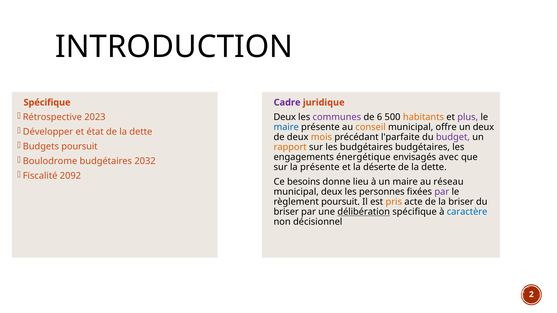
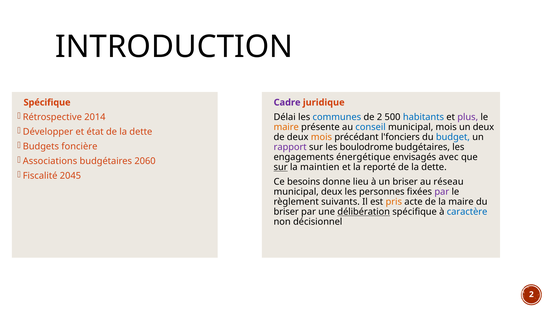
2023: 2023 -> 2014
Deux at (285, 117): Deux -> Délai
communes colour: purple -> blue
de 6: 6 -> 2
habitants colour: orange -> blue
maire at (286, 127) colour: blue -> orange
conseil colour: orange -> blue
municipal offre: offre -> mois
l'parfaite: l'parfaite -> l'fonciers
budget colour: purple -> blue
Budgets poursuit: poursuit -> foncière
rapport colour: orange -> purple
les budgétaires: budgétaires -> boulodrome
Boulodrome: Boulodrome -> Associations
2032: 2032 -> 2060
sur at (281, 167) underline: none -> present
la présente: présente -> maintien
déserte: déserte -> reporté
2092: 2092 -> 2045
un maire: maire -> briser
règlement poursuit: poursuit -> suivants
la briser: briser -> maire
